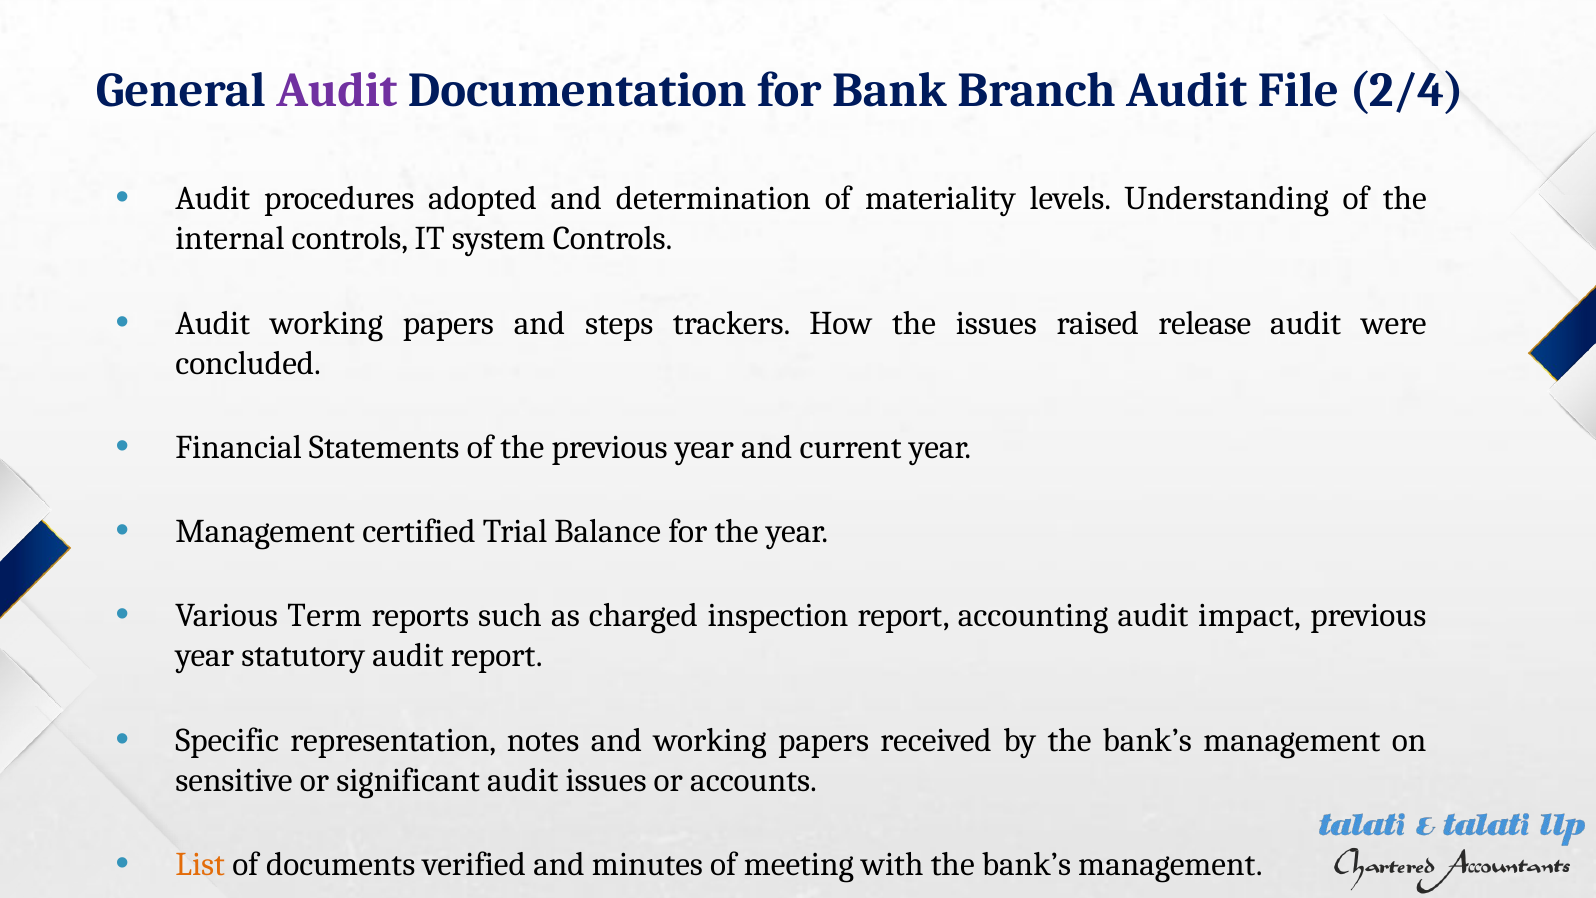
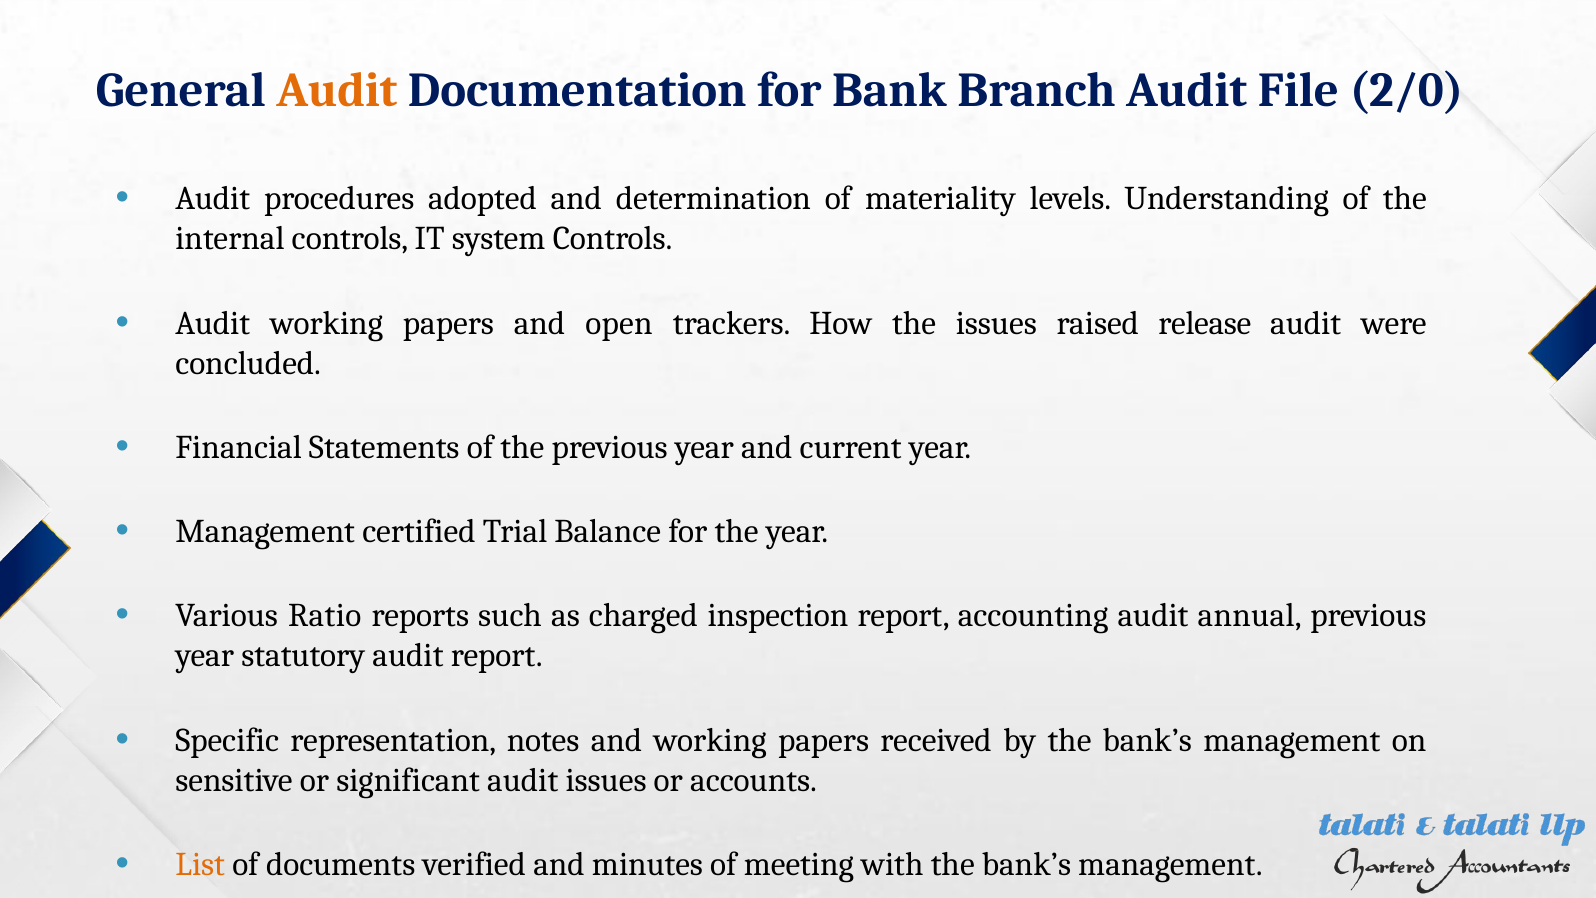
Audit at (337, 91) colour: purple -> orange
2/4: 2/4 -> 2/0
steps: steps -> open
Term: Term -> Ratio
impact: impact -> annual
